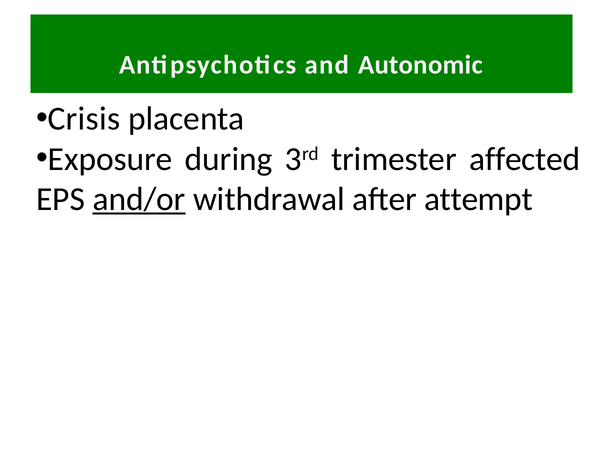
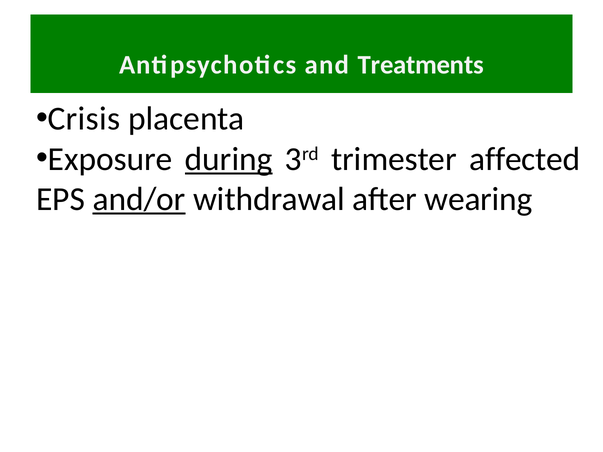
Autonomic: Autonomic -> Treatments
during underline: none -> present
attempt: attempt -> wearing
